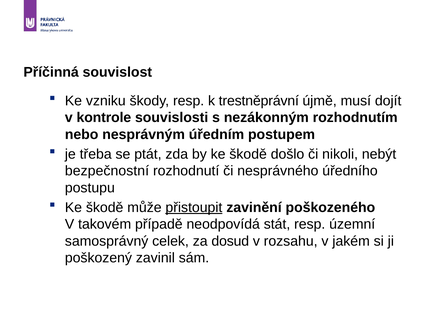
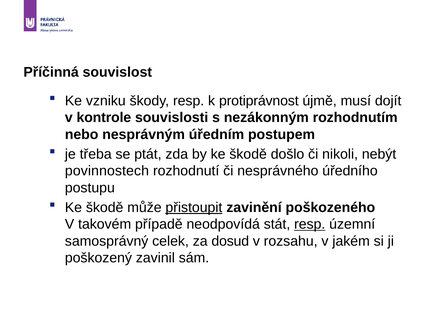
trestněprávní: trestněprávní -> protiprávnost
bezpečnostní: bezpečnostní -> povinnostech
resp at (310, 224) underline: none -> present
